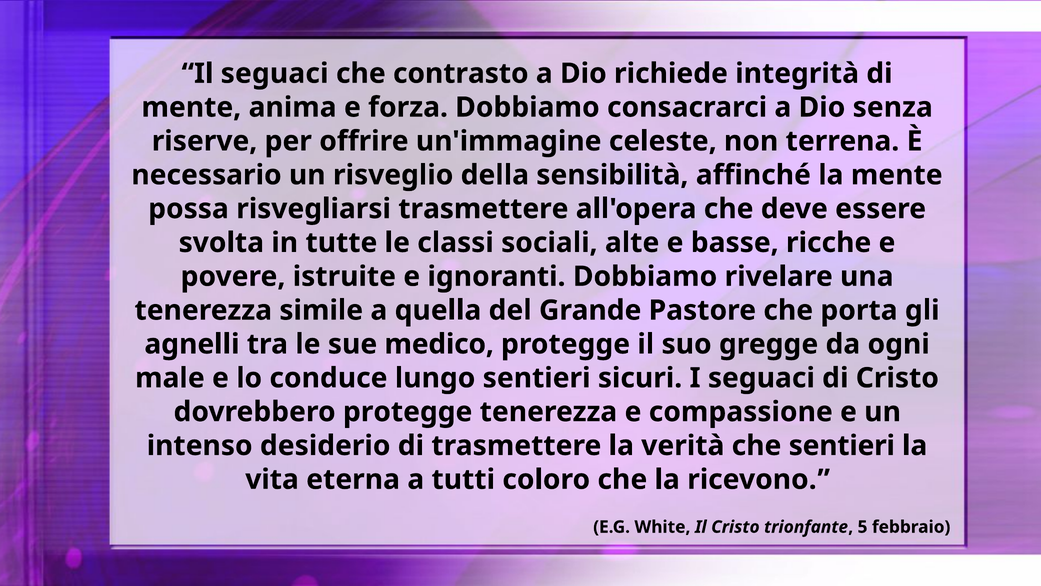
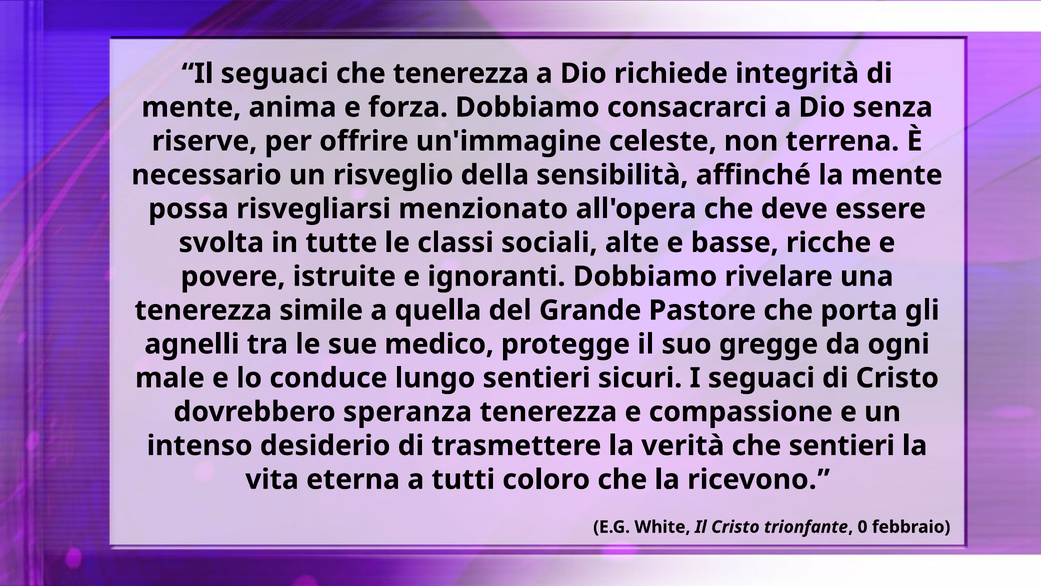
che contrasto: contrasto -> tenerezza
risvegliarsi trasmettere: trasmettere -> menzionato
dovrebbero protegge: protegge -> speranza
5: 5 -> 0
